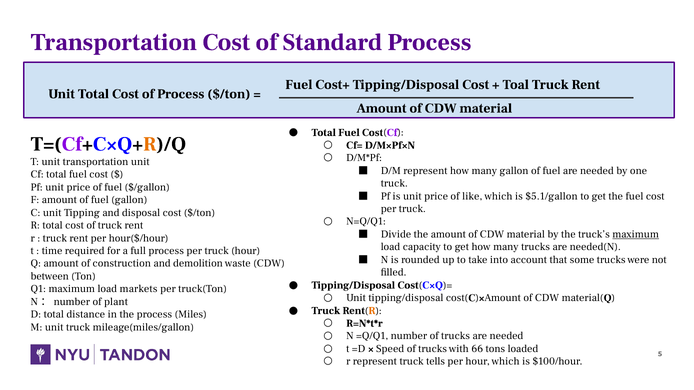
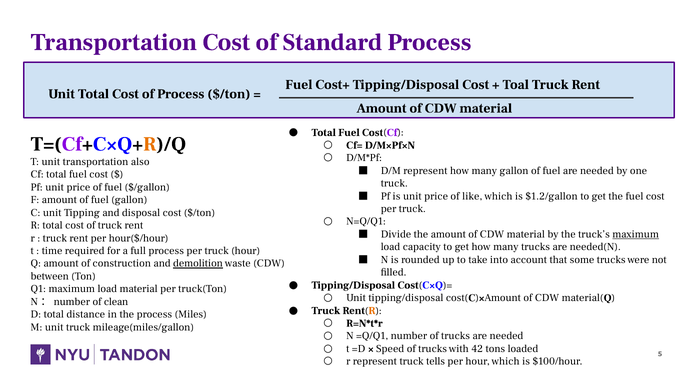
transportation unit: unit -> also
$5.1/gallon: $5.1/gallon -> $1.2/gallon
demolition underline: none -> present
load markets: markets -> material
plant: plant -> clean
66: 66 -> 42
